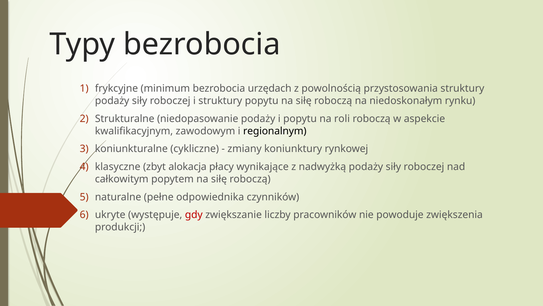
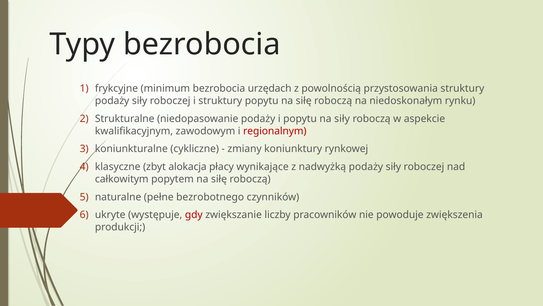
na roli: roli -> siły
regionalnym colour: black -> red
odpowiednika: odpowiednika -> bezrobotnego
